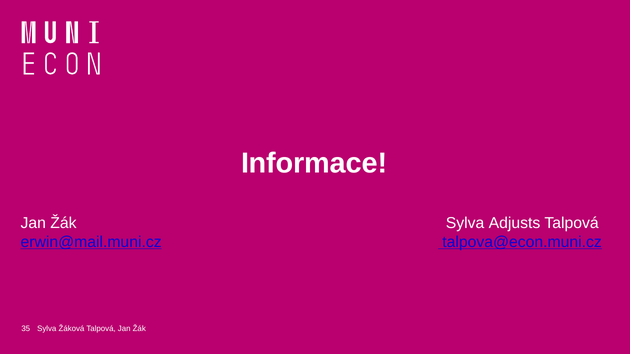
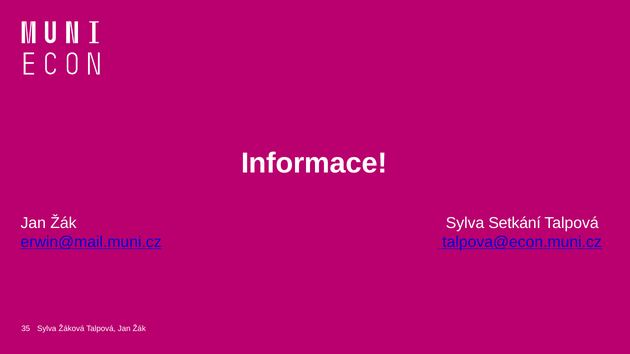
Adjusts: Adjusts -> Setkání
